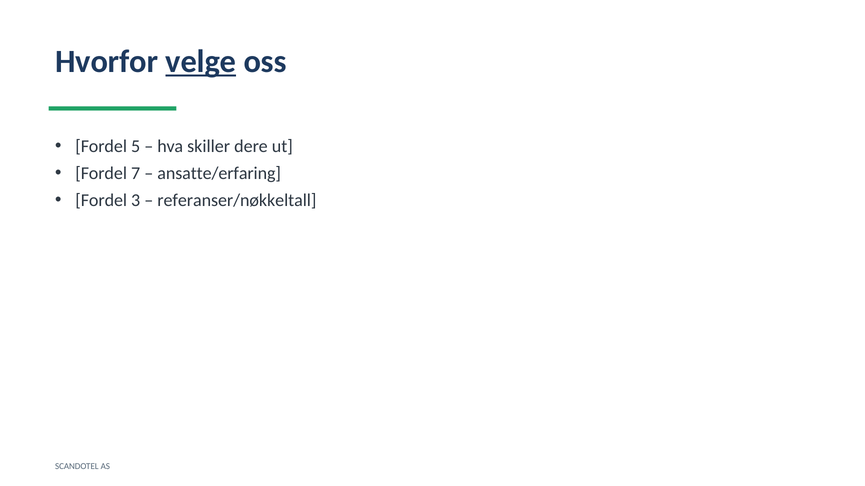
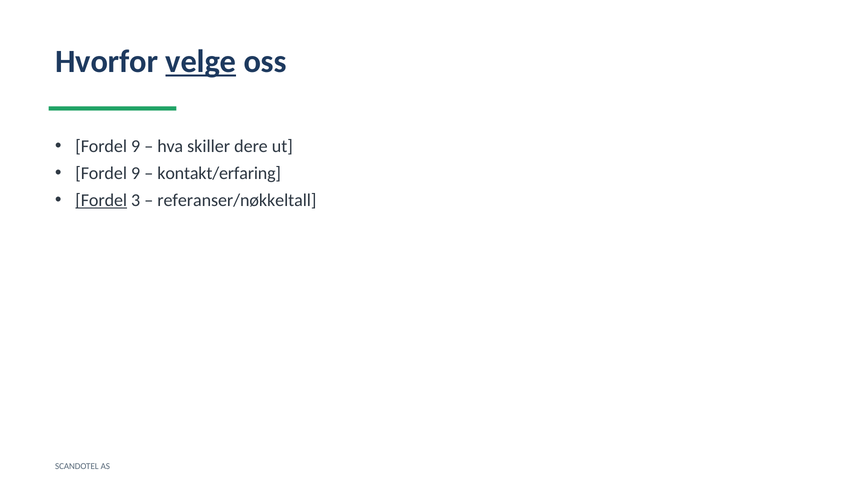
5 at (136, 147): 5 -> 9
7 at (136, 174): 7 -> 9
ansatte/erfaring: ansatte/erfaring -> kontakt/erfaring
Fordel at (101, 201) underline: none -> present
